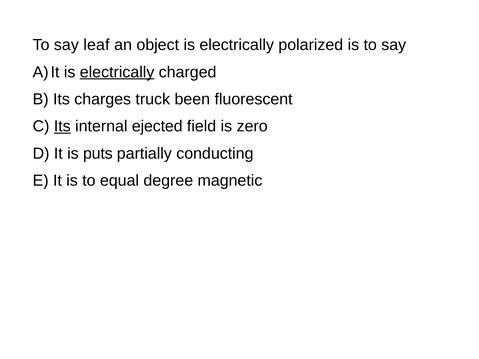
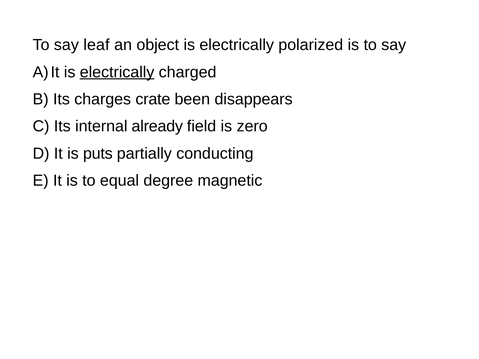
truck: truck -> crate
fluorescent: fluorescent -> disappears
Its at (62, 126) underline: present -> none
ejected: ejected -> already
